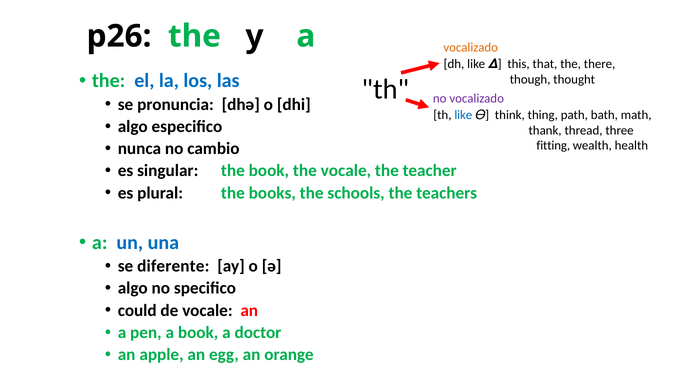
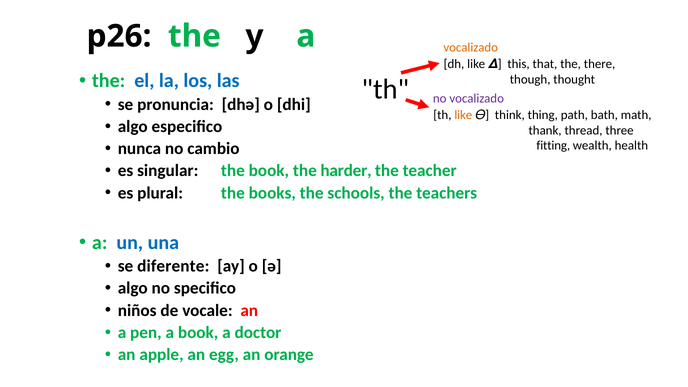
like at (463, 115) colour: blue -> orange
the vocale: vocale -> harder
could: could -> niños
